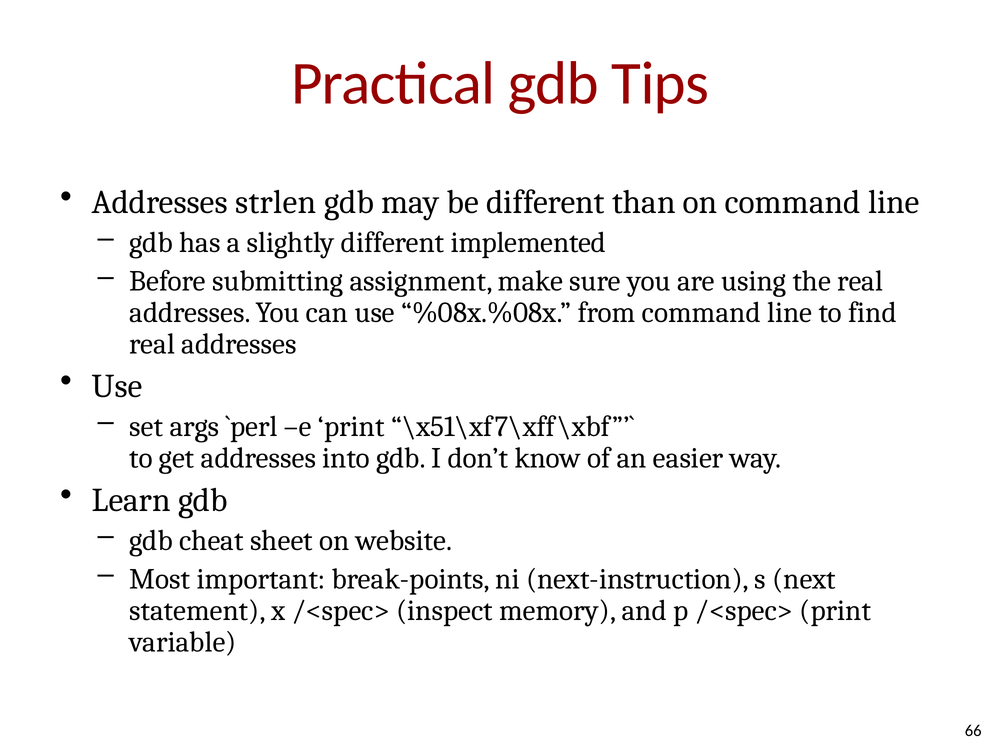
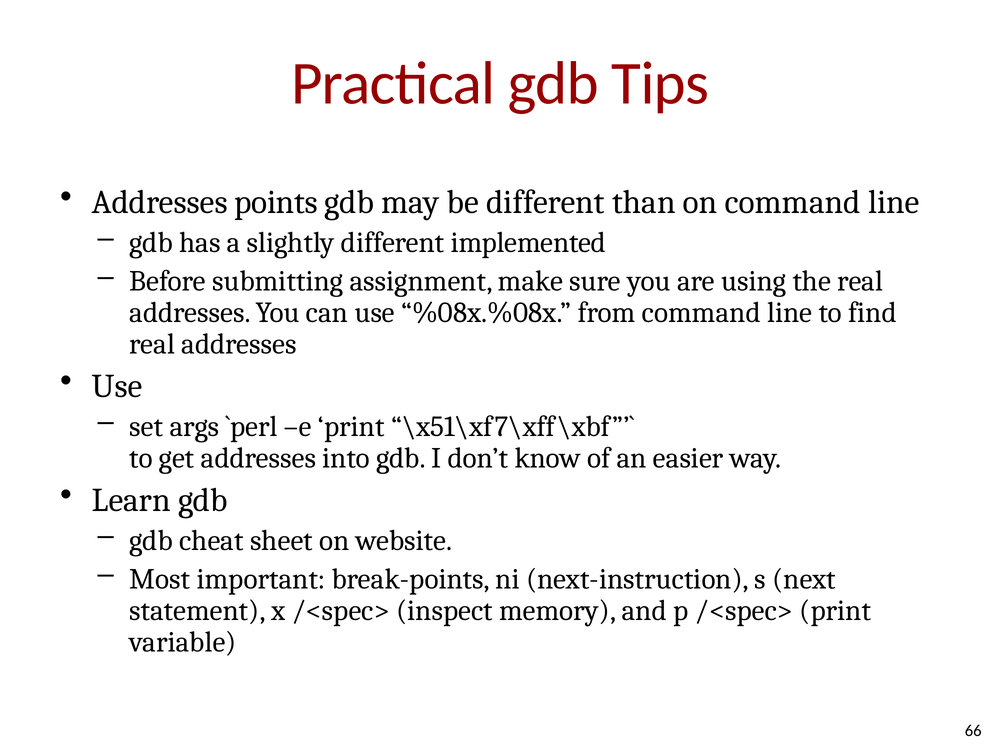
strlen: strlen -> points
